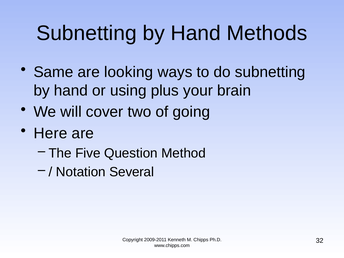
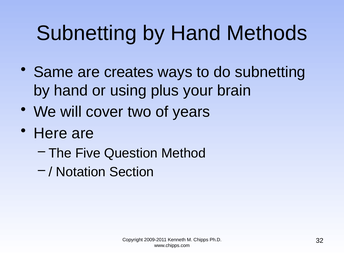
looking: looking -> creates
going: going -> years
Several: Several -> Section
